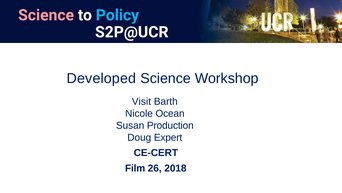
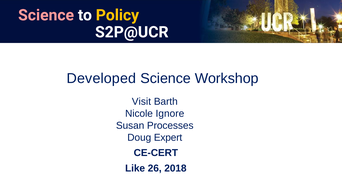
Policy colour: light blue -> yellow
Ocean: Ocean -> Ignore
Production: Production -> Processes
Film: Film -> Like
